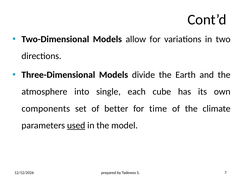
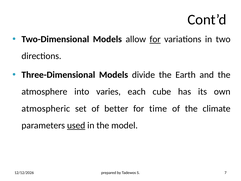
for at (155, 39) underline: none -> present
single: single -> varies
components: components -> atmospheric
